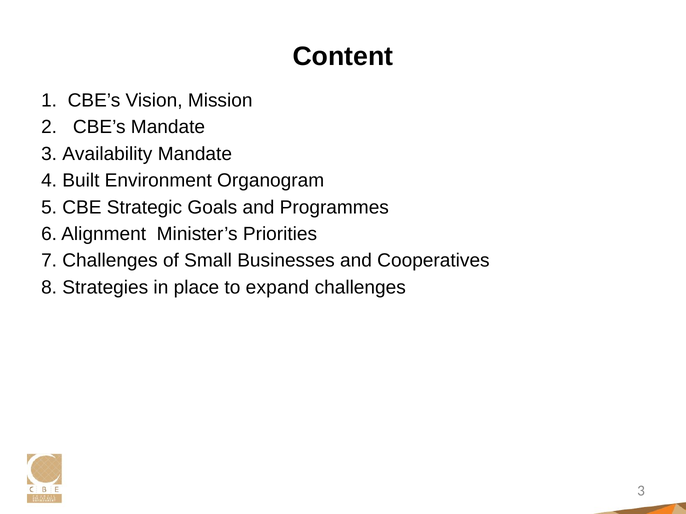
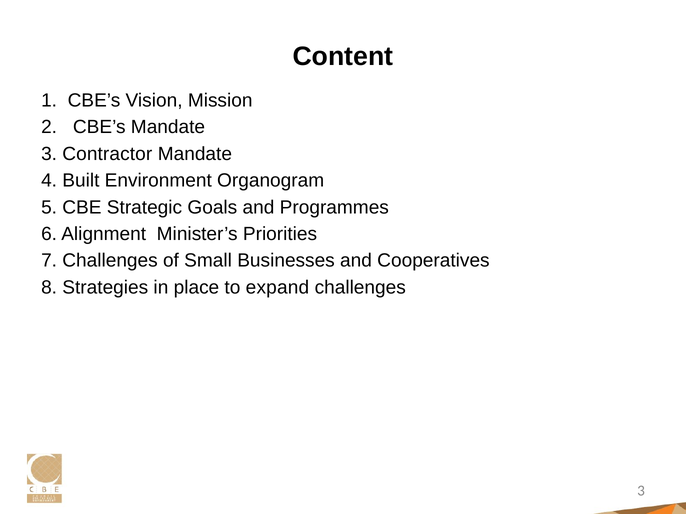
Availability: Availability -> Contractor
